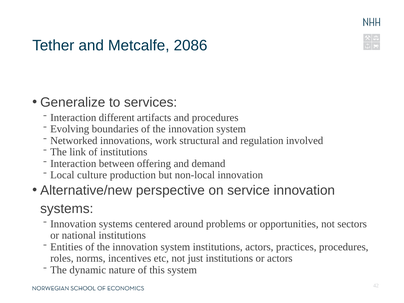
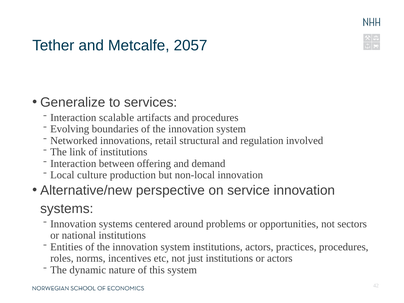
2086: 2086 -> 2057
different: different -> scalable
work: work -> retail
